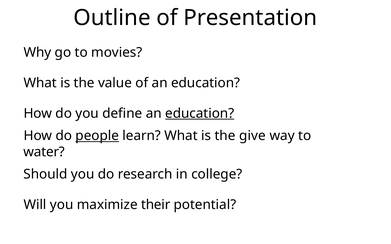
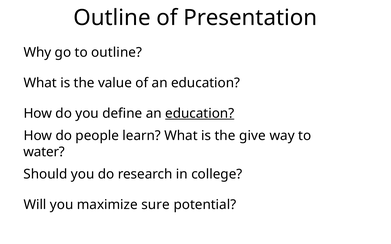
to movies: movies -> outline
people underline: present -> none
their: their -> sure
